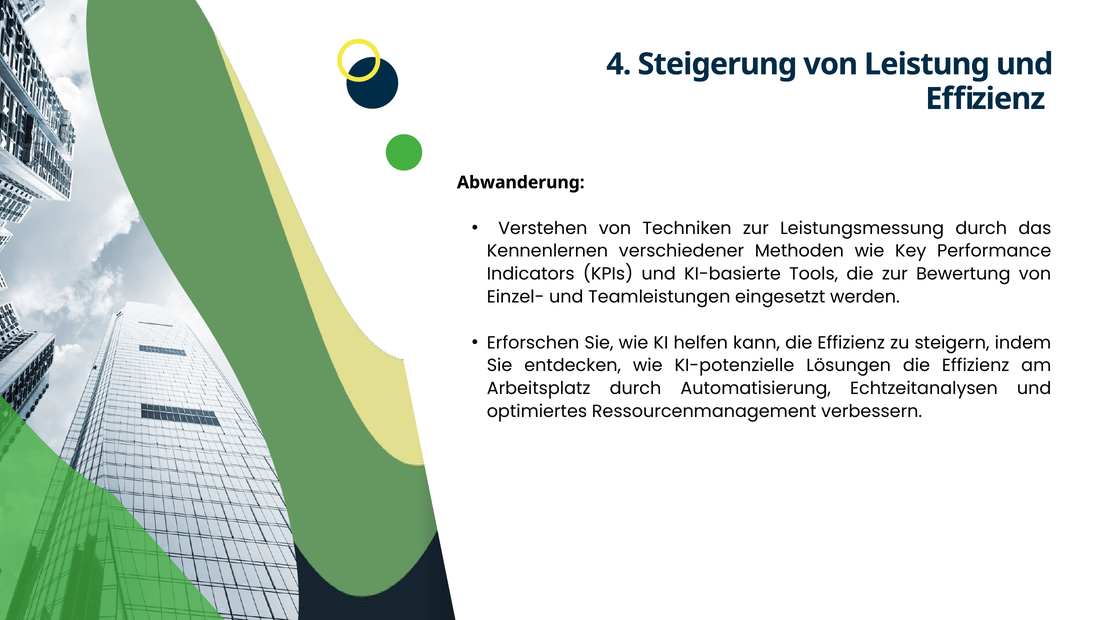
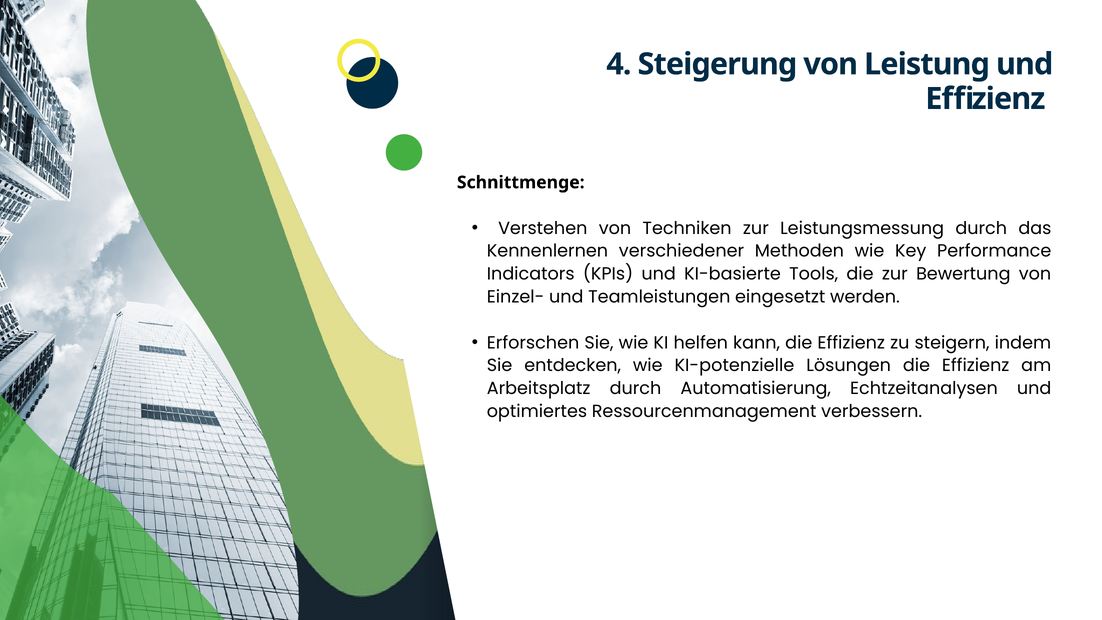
Abwanderung: Abwanderung -> Schnittmenge
